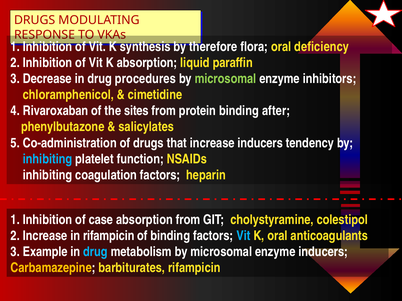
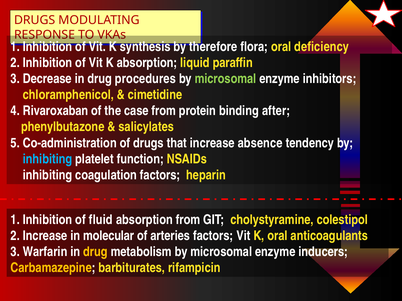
sites: sites -> case
increase inducers: inducers -> absence
case: case -> fluid
in rifampicin: rifampicin -> molecular
of binding: binding -> arteries
Vit at (243, 236) colour: light blue -> white
Example: Example -> Warfarin
drug at (95, 252) colour: light blue -> yellow
